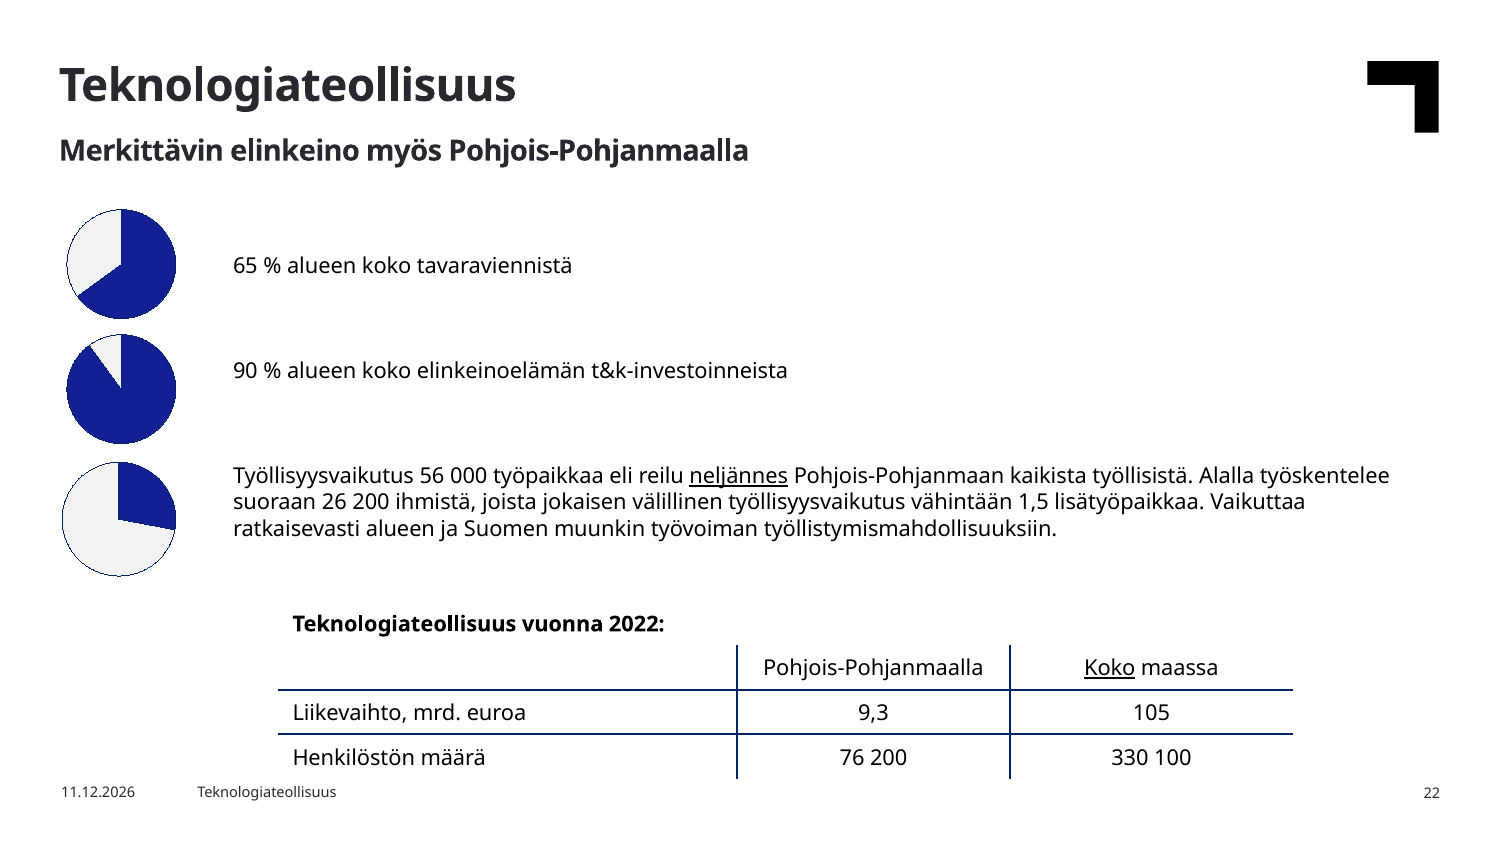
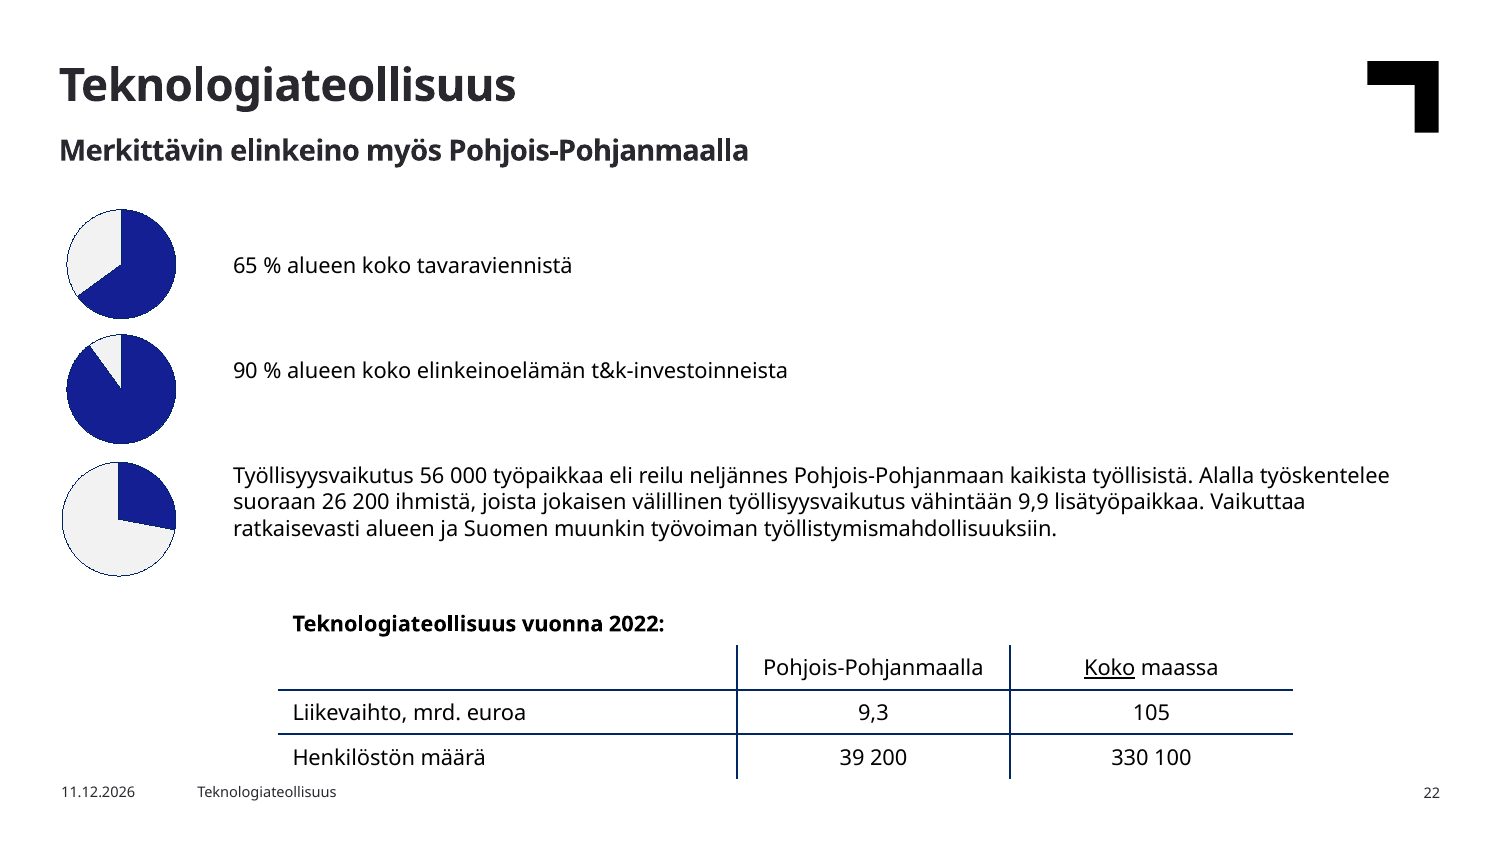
neljännes underline: present -> none
1,5: 1,5 -> 9,9
76: 76 -> 39
